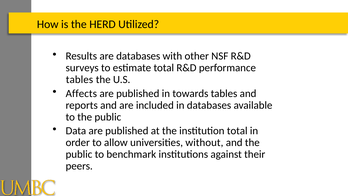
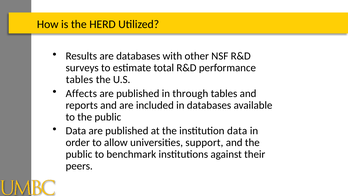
towards: towards -> through
institution total: total -> data
without: without -> support
